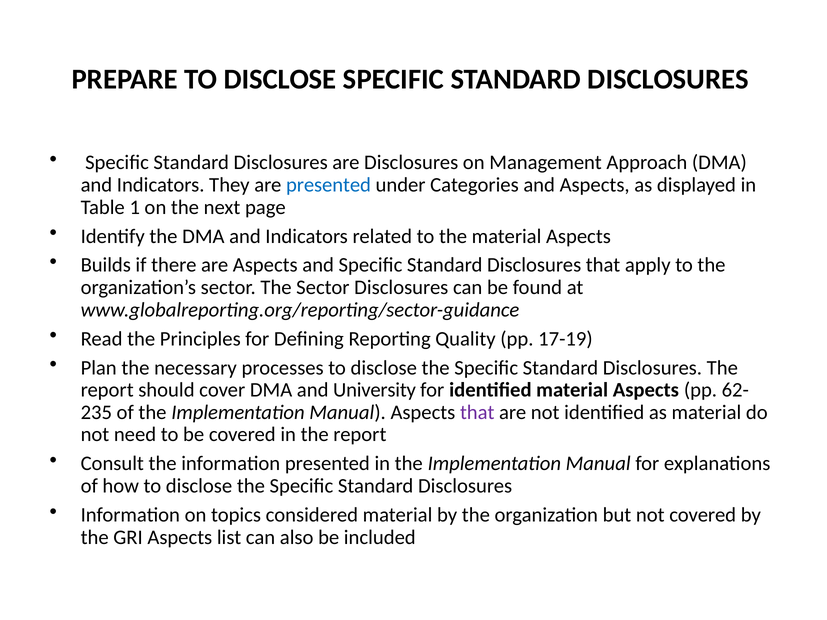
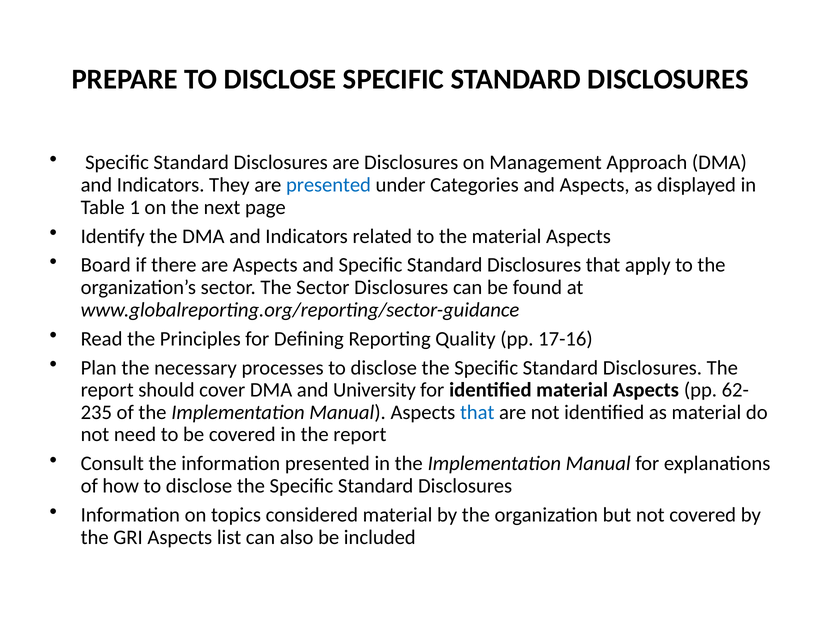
Builds: Builds -> Board
17-19: 17-19 -> 17-16
that at (477, 413) colour: purple -> blue
